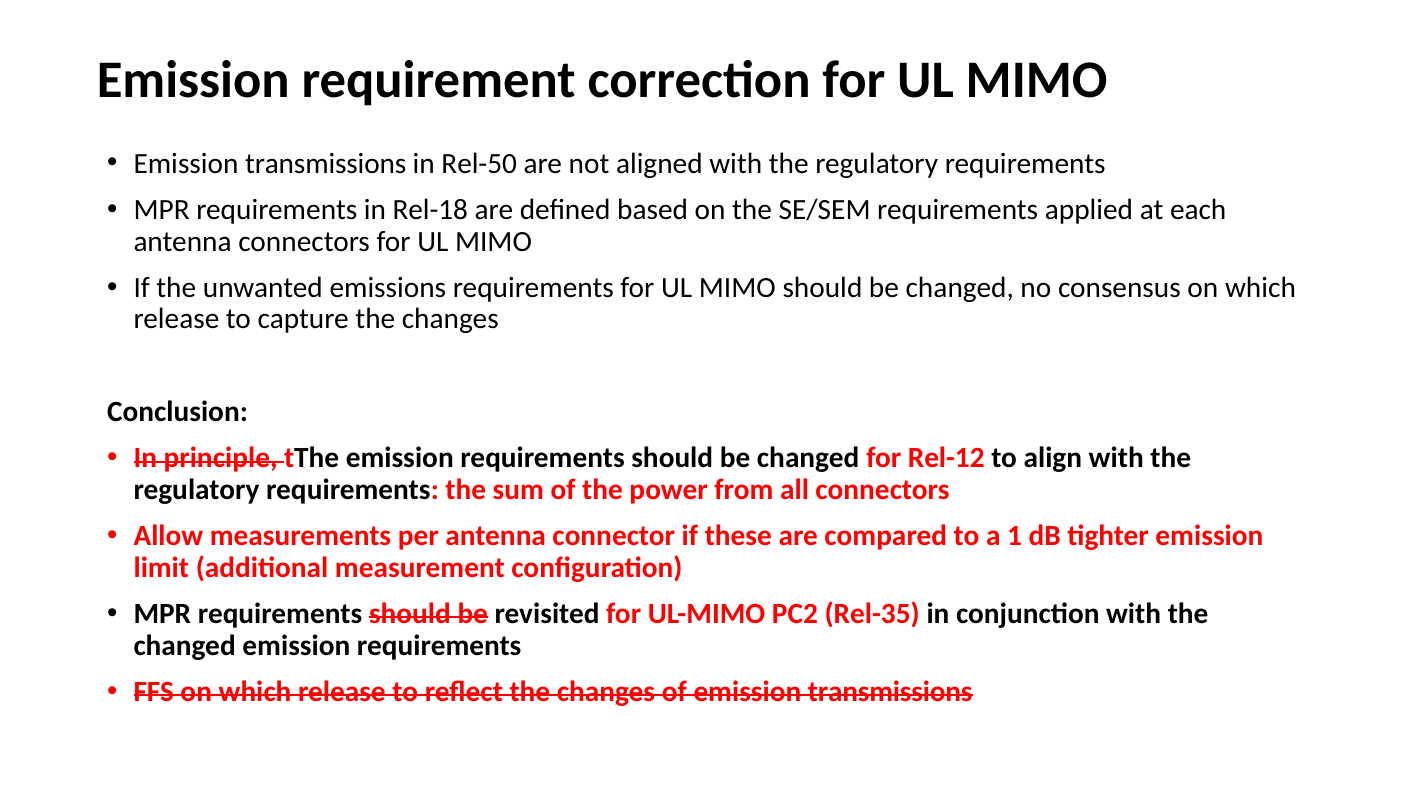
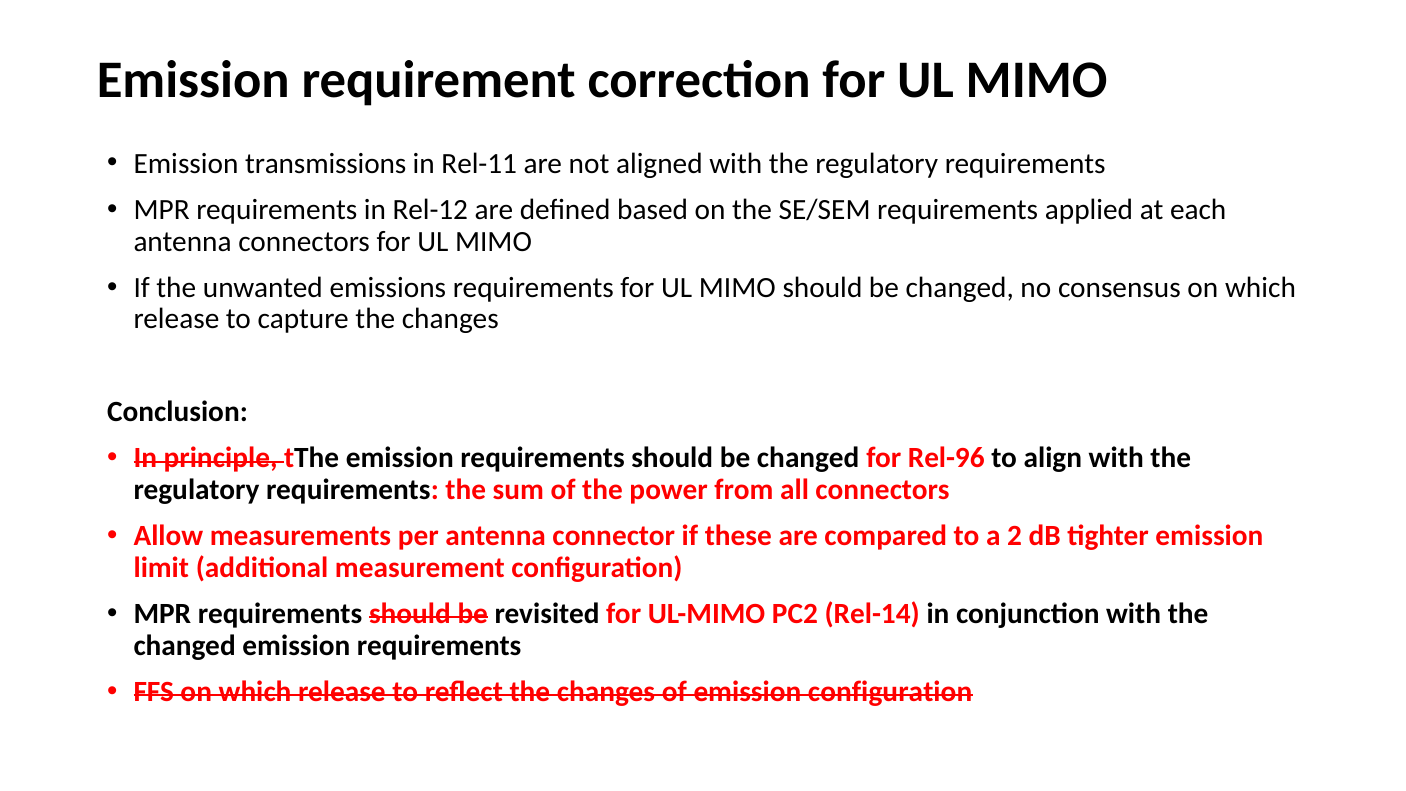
Rel-50: Rel-50 -> Rel-11
Rel-18: Rel-18 -> Rel-12
Rel-12: Rel-12 -> Rel-96
1: 1 -> 2
Rel-35: Rel-35 -> Rel-14
of emission transmissions: transmissions -> configuration
